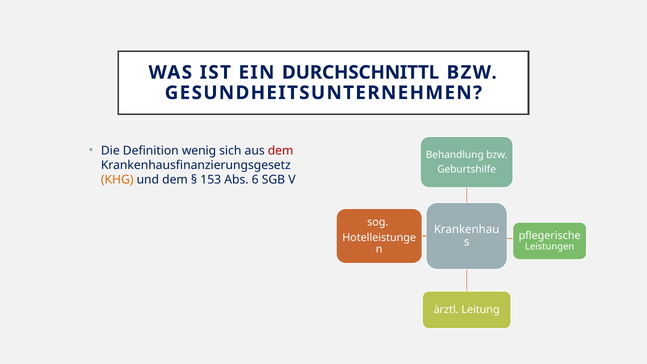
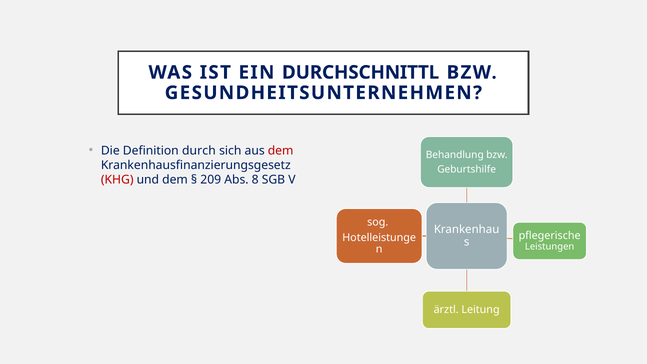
wenig: wenig -> durch
KHG colour: orange -> red
153: 153 -> 209
6: 6 -> 8
